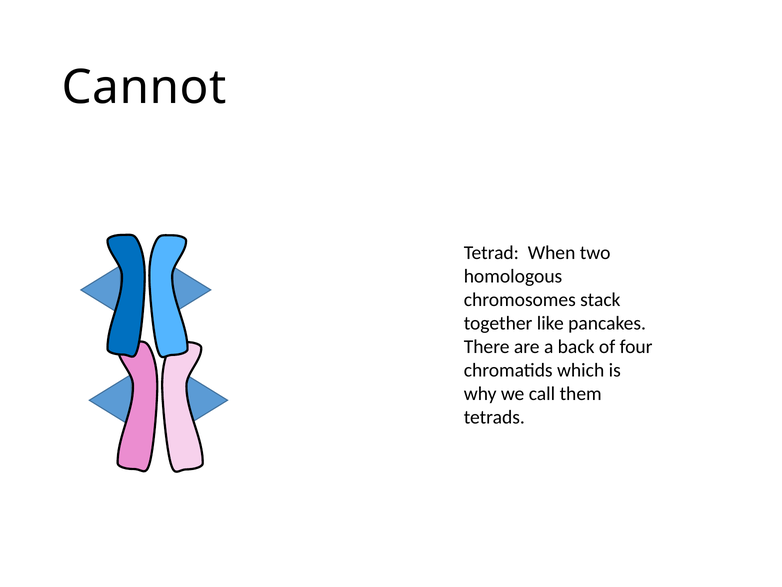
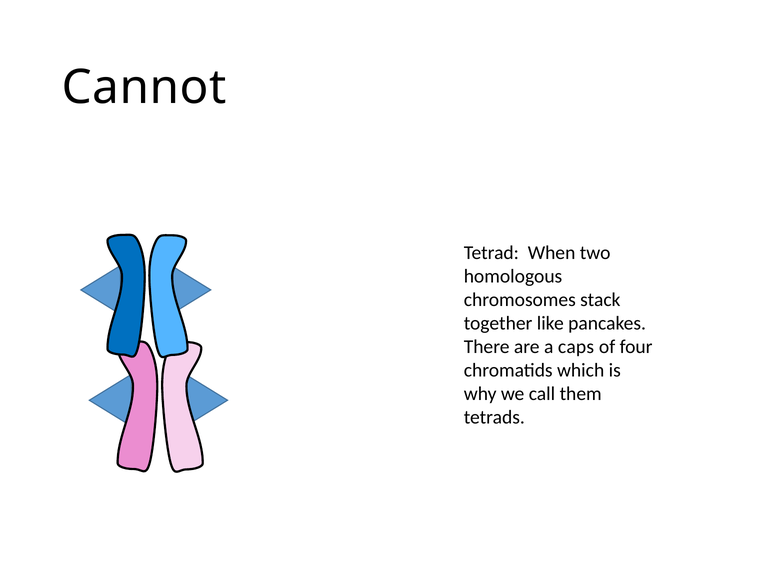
back: back -> caps
